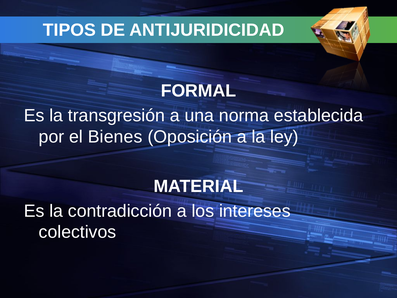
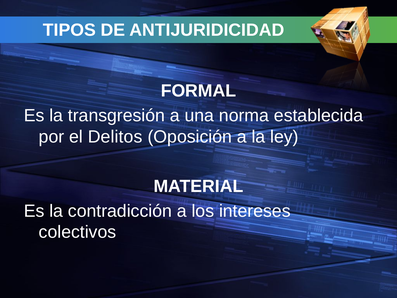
Bienes: Bienes -> Delitos
